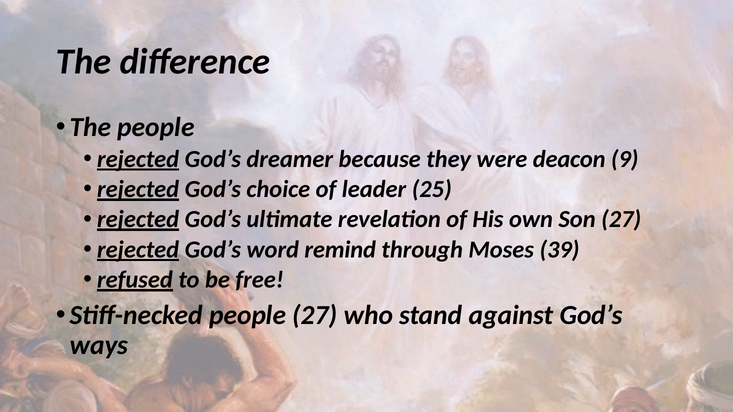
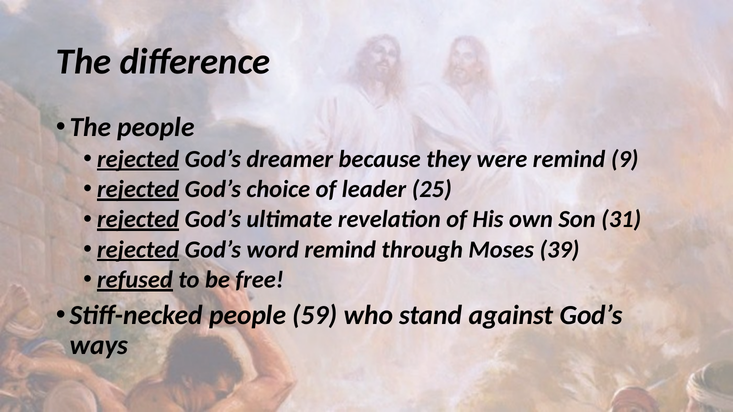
were deacon: deacon -> remind
Son 27: 27 -> 31
people 27: 27 -> 59
